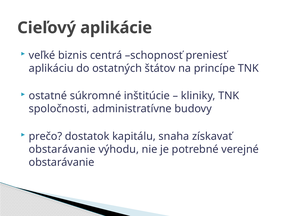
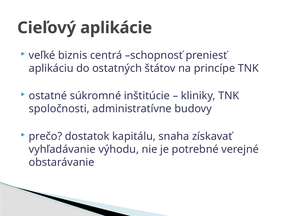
obstarávanie at (62, 149): obstarávanie -> vyhľadávanie
